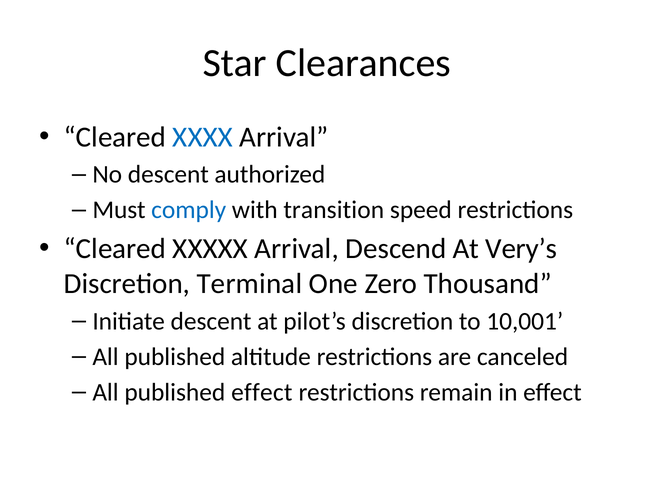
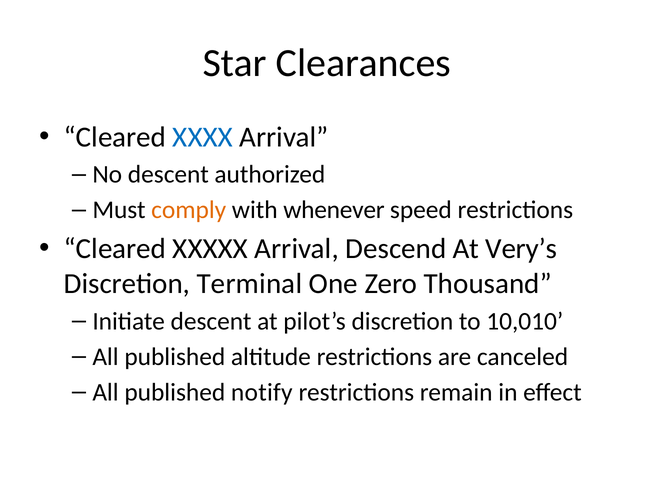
comply colour: blue -> orange
transition: transition -> whenever
10,001: 10,001 -> 10,010
published effect: effect -> notify
